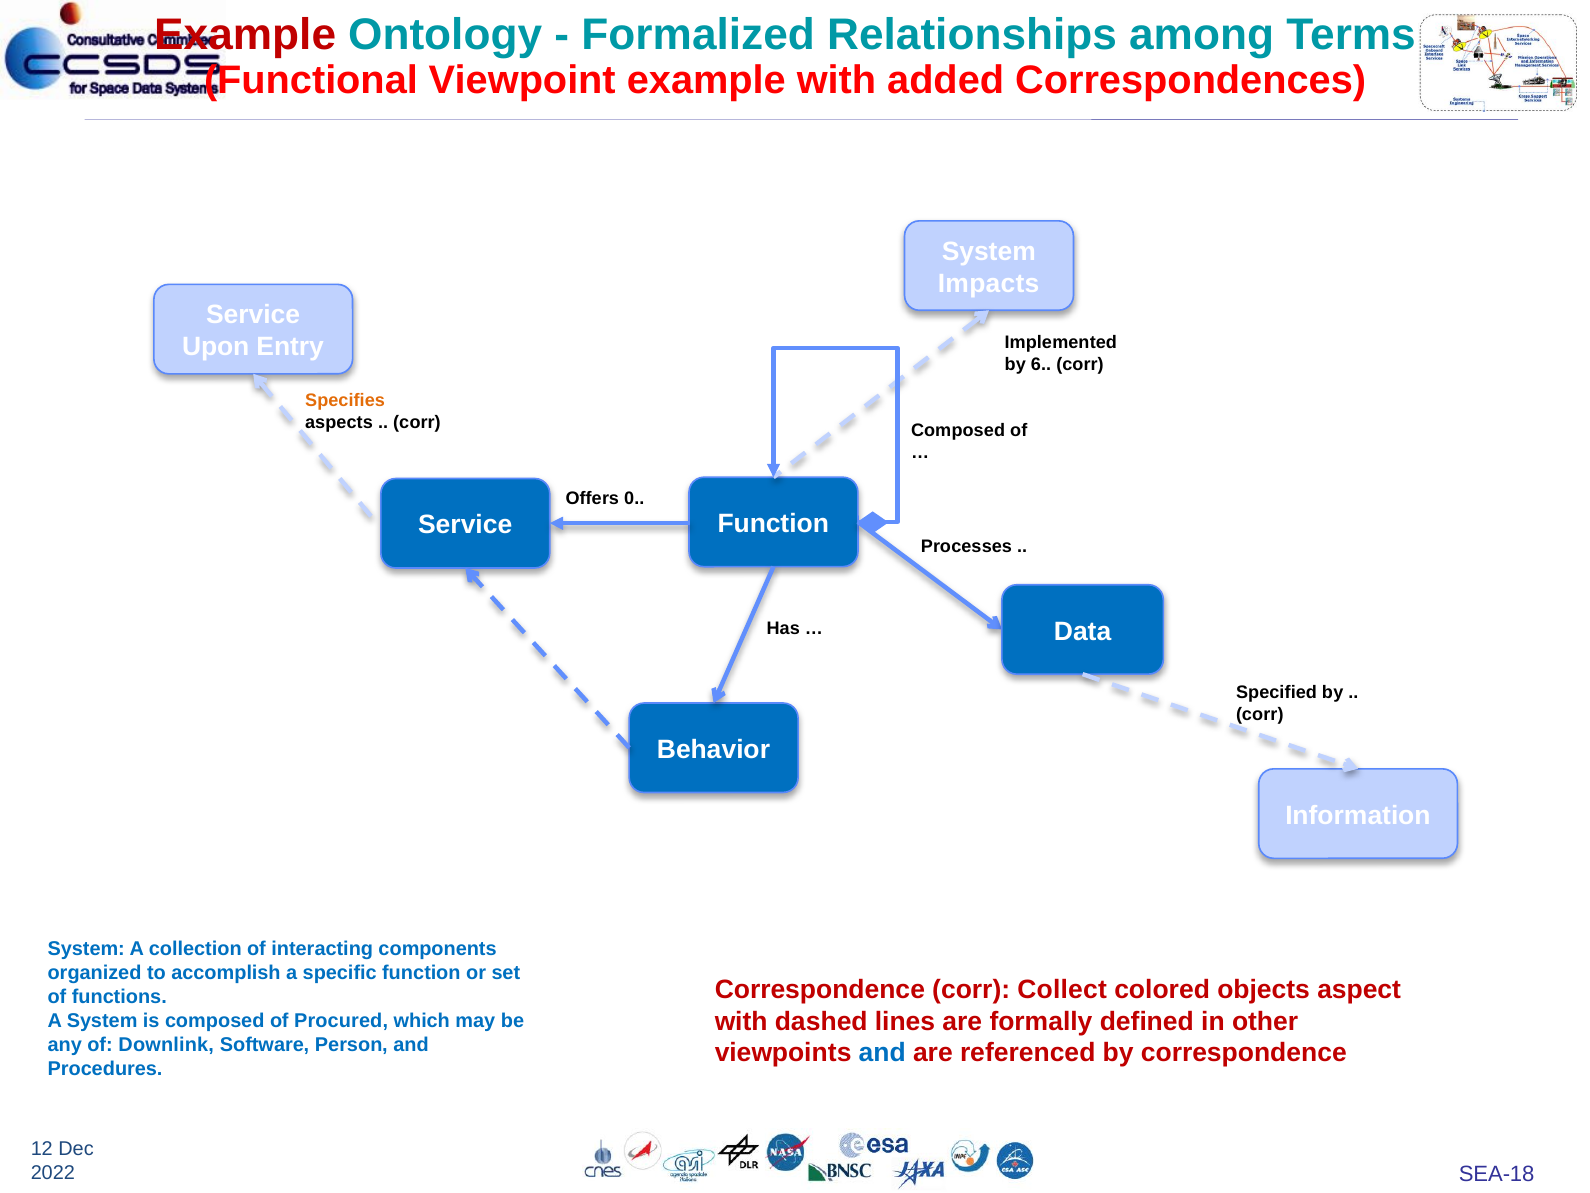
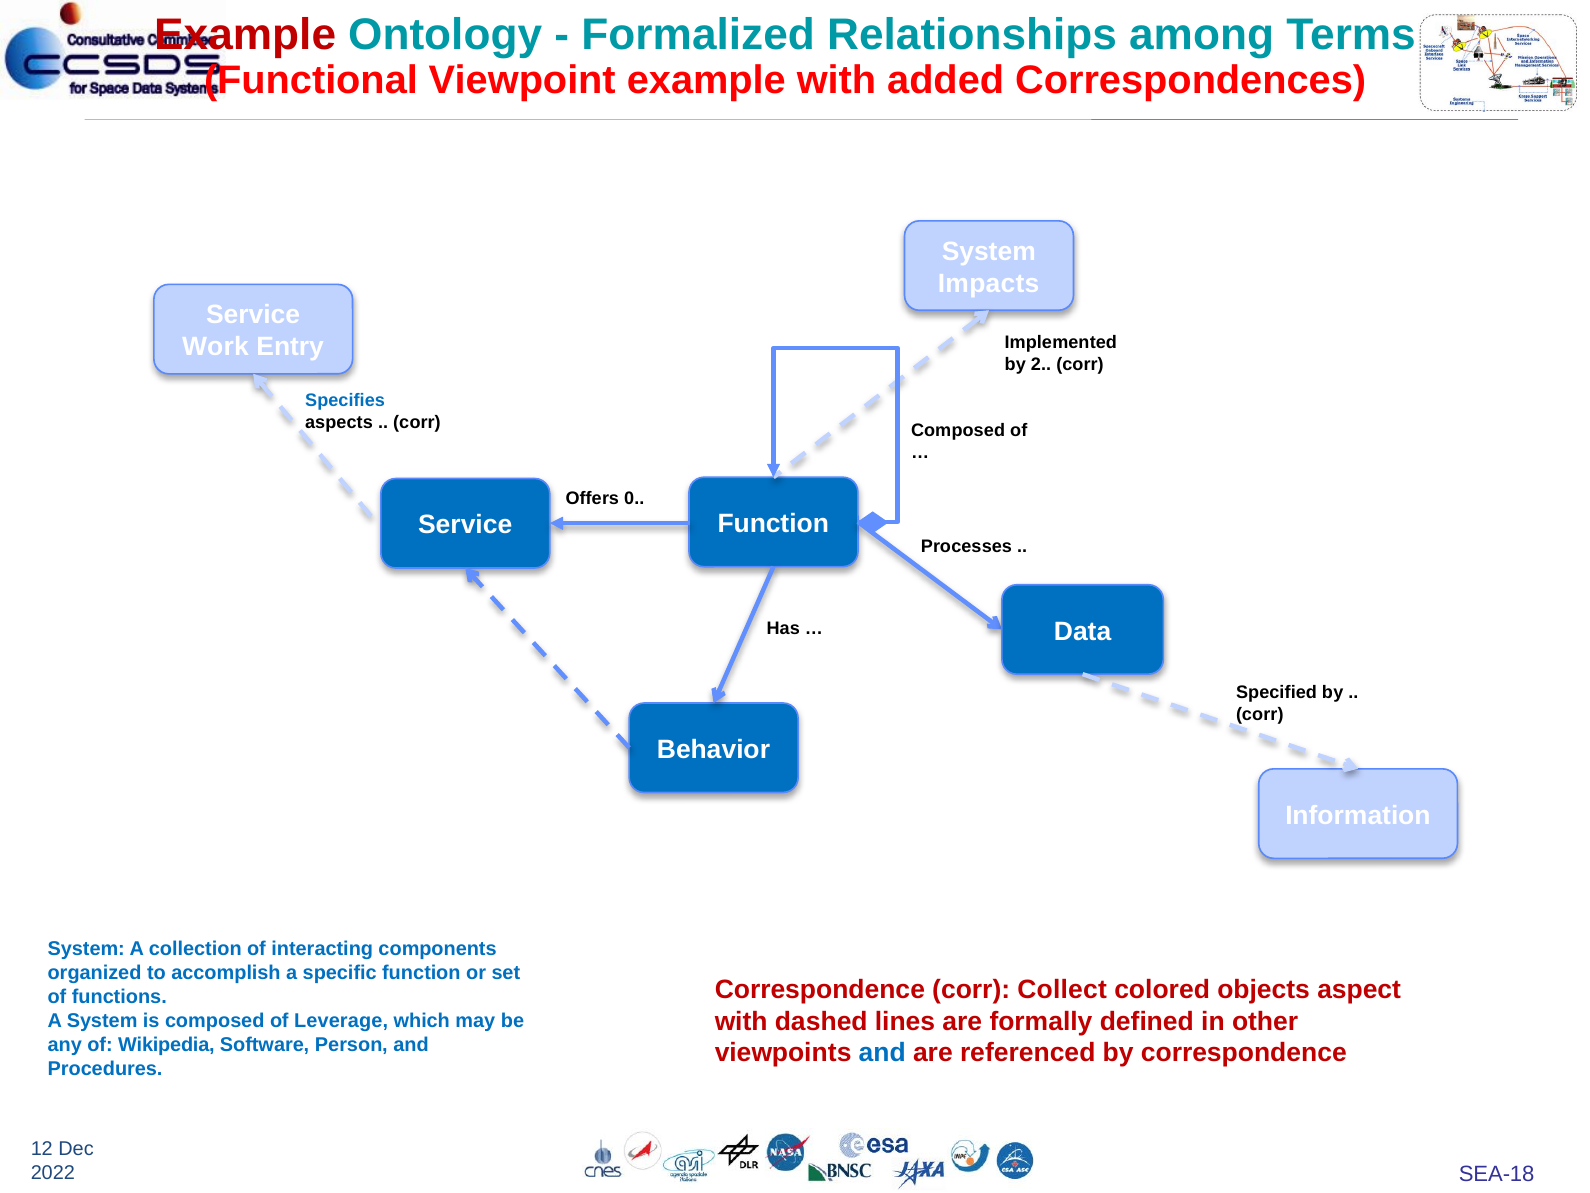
Upon: Upon -> Work
6: 6 -> 2
Specifies colour: orange -> blue
Procured: Procured -> Leverage
Downlink: Downlink -> Wikipedia
